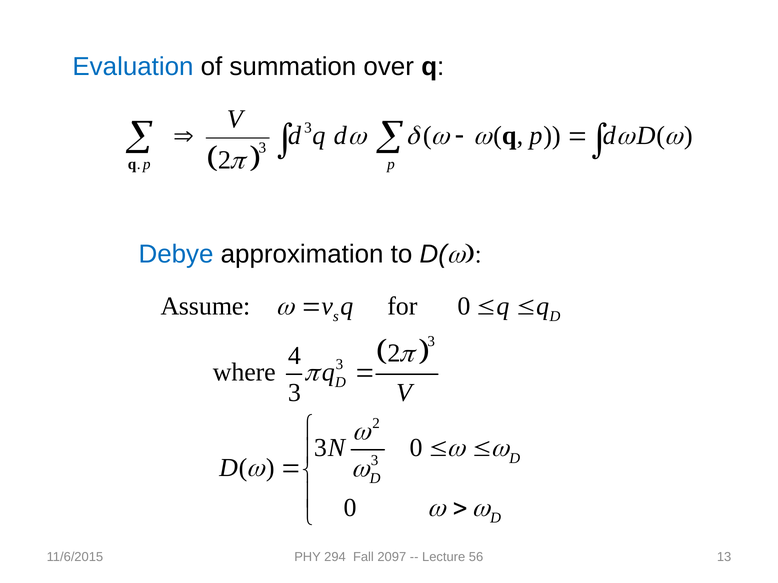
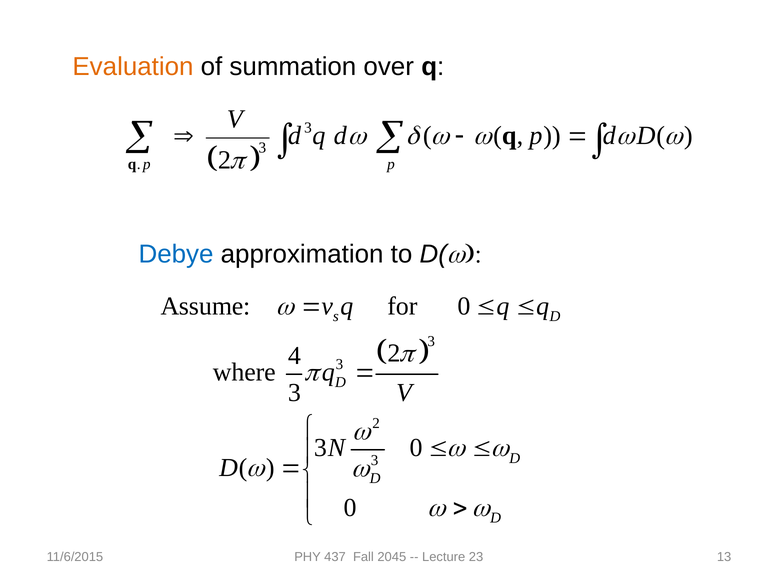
Evaluation colour: blue -> orange
294: 294 -> 437
2097: 2097 -> 2045
56: 56 -> 23
